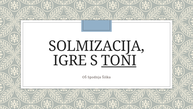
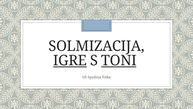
IGRE underline: none -> present
